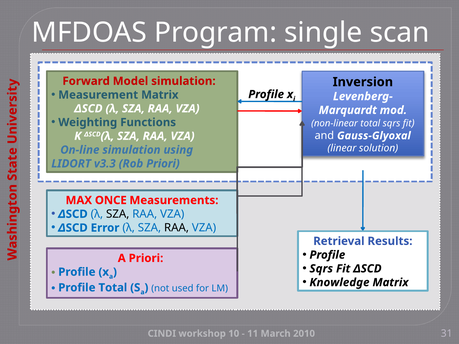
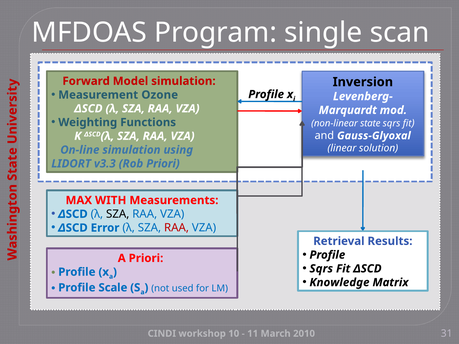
Measurement Matrix: Matrix -> Ozone
non-linear total: total -> state
ONCE: ONCE -> WITH
RAA at (176, 228) colour: black -> red
Profile Total: Total -> Scale
